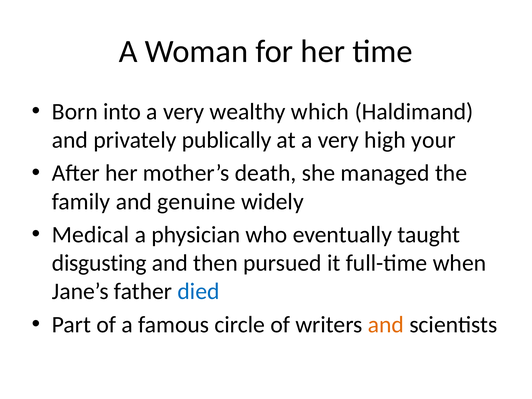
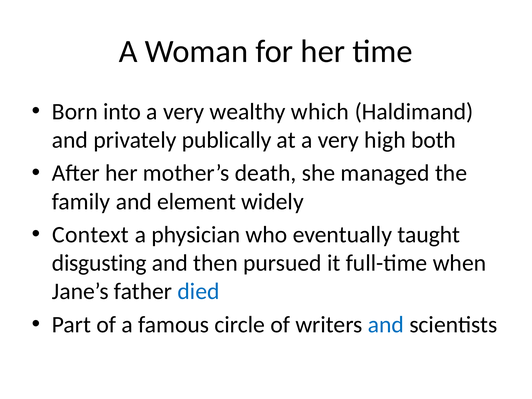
your: your -> both
genuine: genuine -> element
Medical: Medical -> Context
and at (386, 325) colour: orange -> blue
